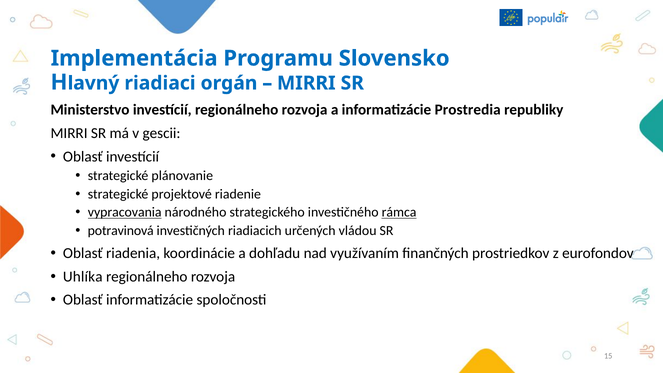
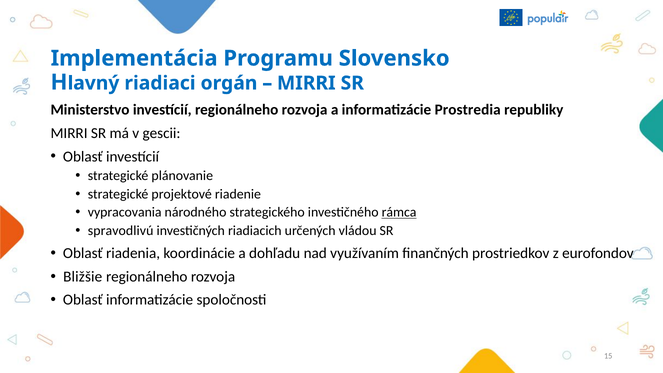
vypracovania underline: present -> none
potravinová: potravinová -> spravodlivú
Uhlíka: Uhlíka -> Bližšie
